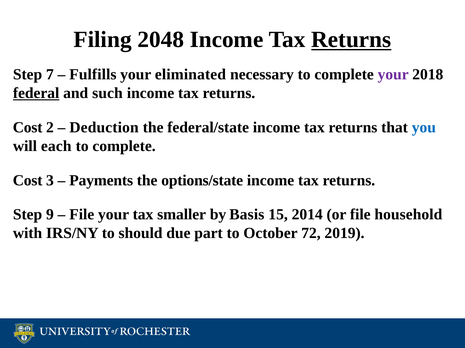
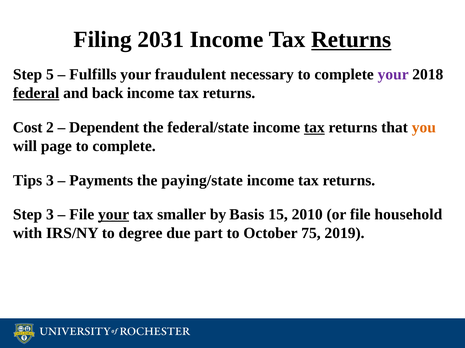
2048: 2048 -> 2031
7: 7 -> 5
eliminated: eliminated -> fraudulent
such: such -> back
Deduction: Deduction -> Dependent
tax at (314, 128) underline: none -> present
you colour: blue -> orange
each: each -> page
Cost at (28, 181): Cost -> Tips
options/state: options/state -> paying/state
Step 9: 9 -> 3
your at (114, 215) underline: none -> present
2014: 2014 -> 2010
should: should -> degree
72: 72 -> 75
